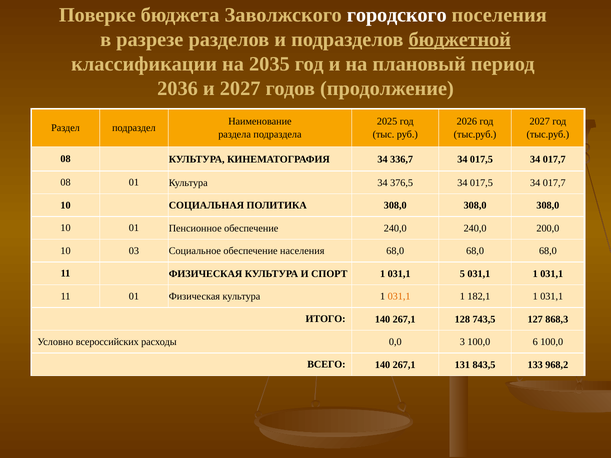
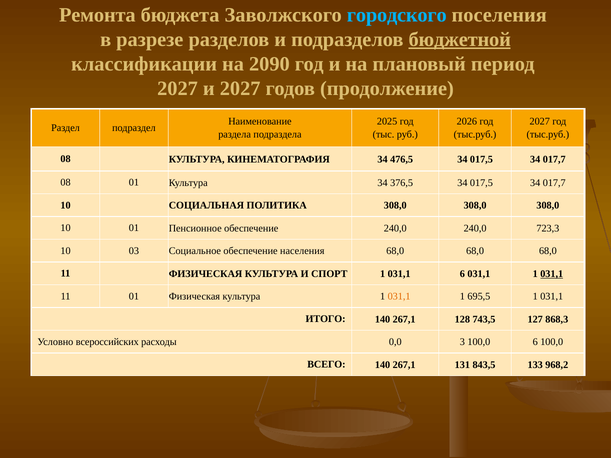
Поверке: Поверке -> Ремонта
городского colour: white -> light blue
2035: 2035 -> 2090
2036 at (178, 88): 2036 -> 2027
336,7: 336,7 -> 476,5
200,0: 200,0 -> 723,3
031,1 5: 5 -> 6
031,1 at (552, 274) underline: none -> present
182,1: 182,1 -> 695,5
